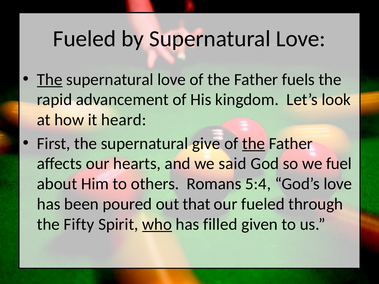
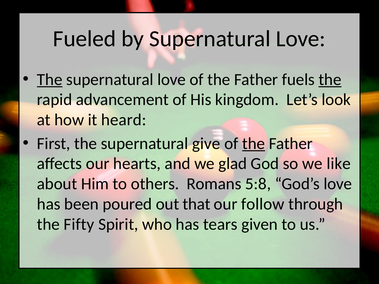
the at (330, 80) underline: none -> present
said: said -> glad
fuel: fuel -> like
5:4: 5:4 -> 5:8
our fueled: fueled -> follow
who underline: present -> none
filled: filled -> tears
